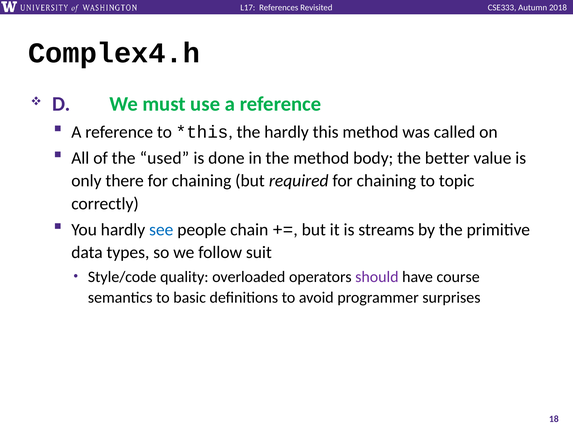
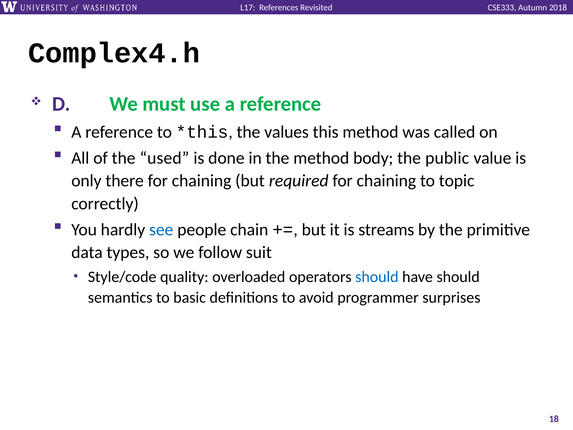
the hardly: hardly -> values
better: better -> public
should at (377, 277) colour: purple -> blue
have course: course -> should
